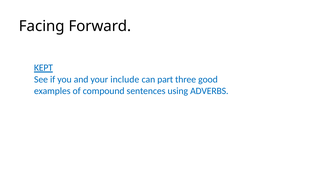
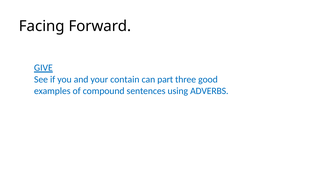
KEPT: KEPT -> GIVE
include: include -> contain
